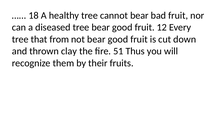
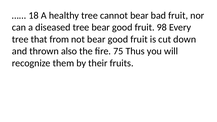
12: 12 -> 98
clay: clay -> also
51: 51 -> 75
